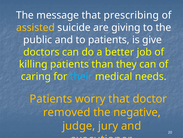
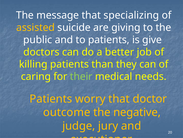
prescribing: prescribing -> specializing
their colour: light blue -> light green
removed: removed -> outcome
